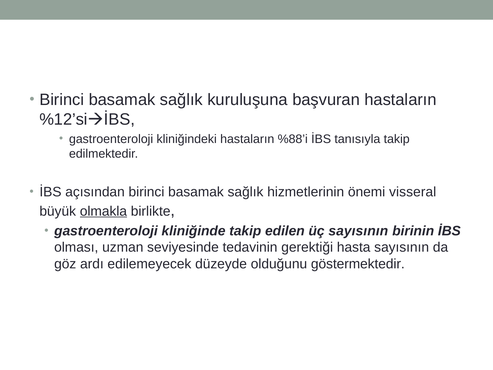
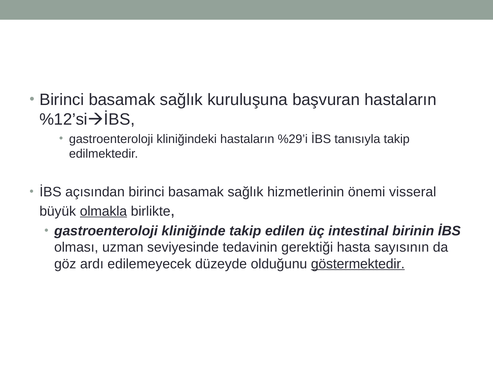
%88’i: %88’i -> %29’i
üç sayısının: sayısının -> intestinal
göstermektedir underline: none -> present
